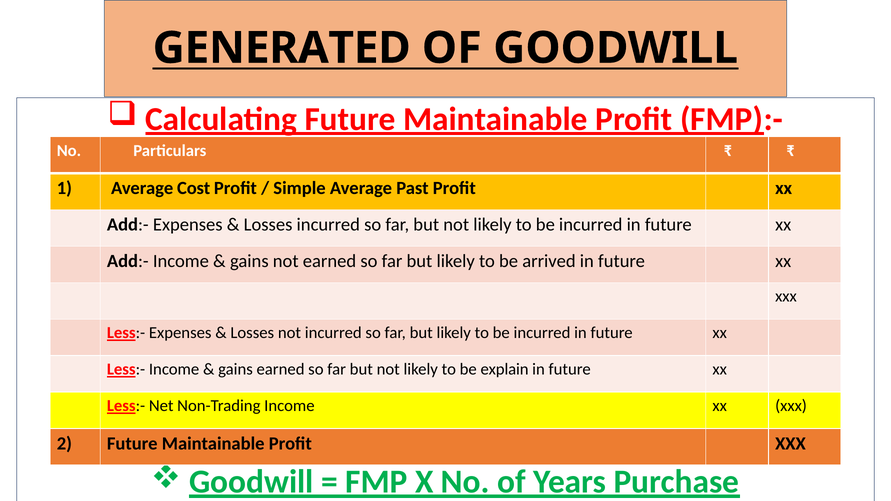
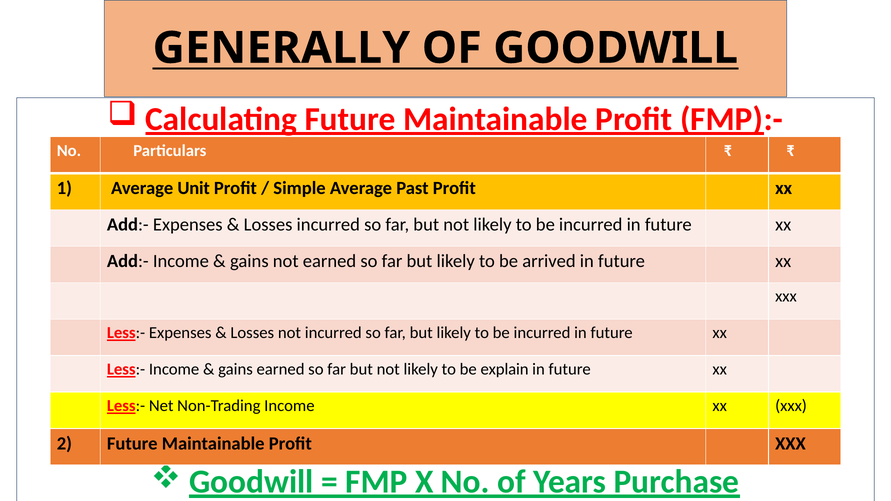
GENERATED: GENERATED -> GENERALLY
Cost: Cost -> Unit
